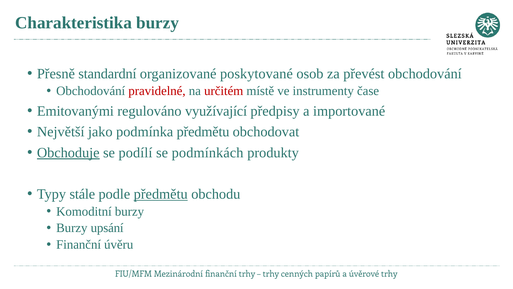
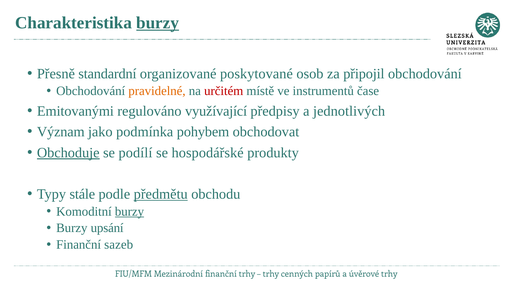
burzy at (158, 23) underline: none -> present
převést: převést -> připojil
pravidelné colour: red -> orange
instrumenty: instrumenty -> instrumentů
importované: importované -> jednotlivých
Největší: Největší -> Význam
podmínka předmětu: předmětu -> pohybem
podmínkách: podmínkách -> hospodářské
burzy at (129, 211) underline: none -> present
úvěru: úvěru -> sazeb
